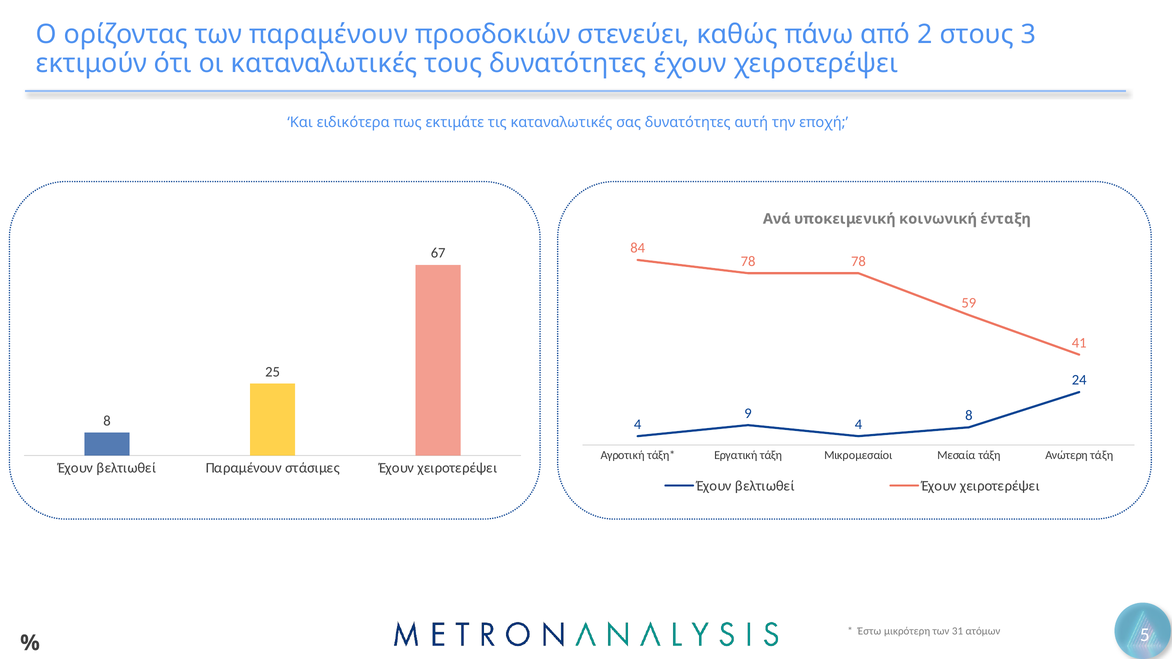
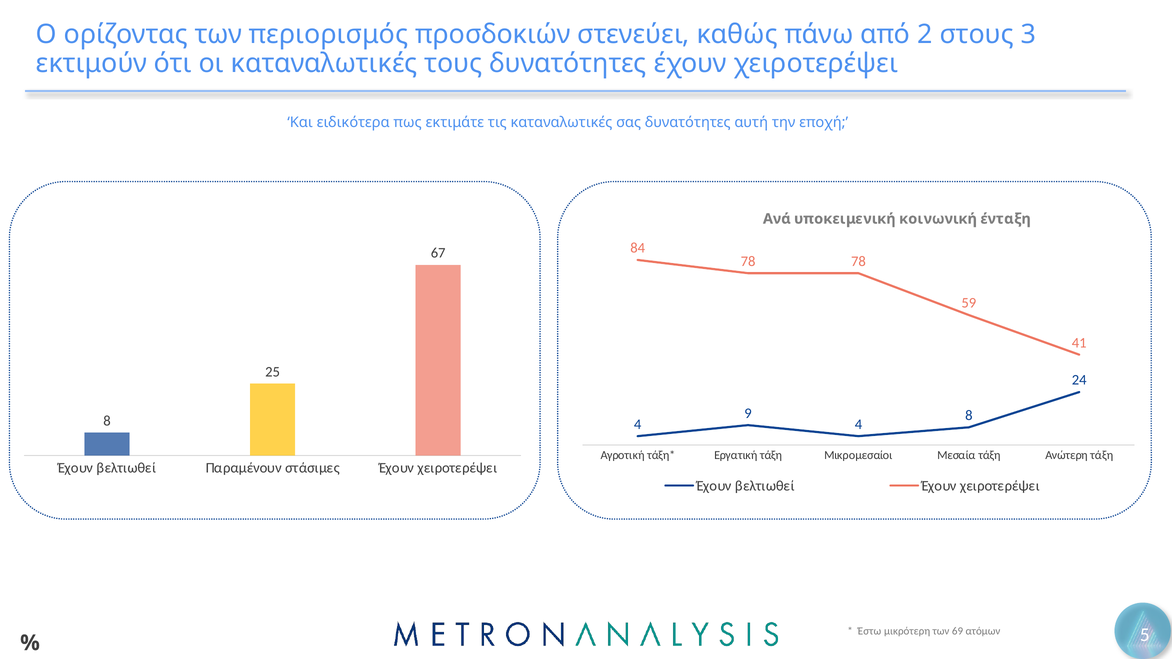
των παραμένουν: παραμένουν -> περιορισμός
31: 31 -> 69
